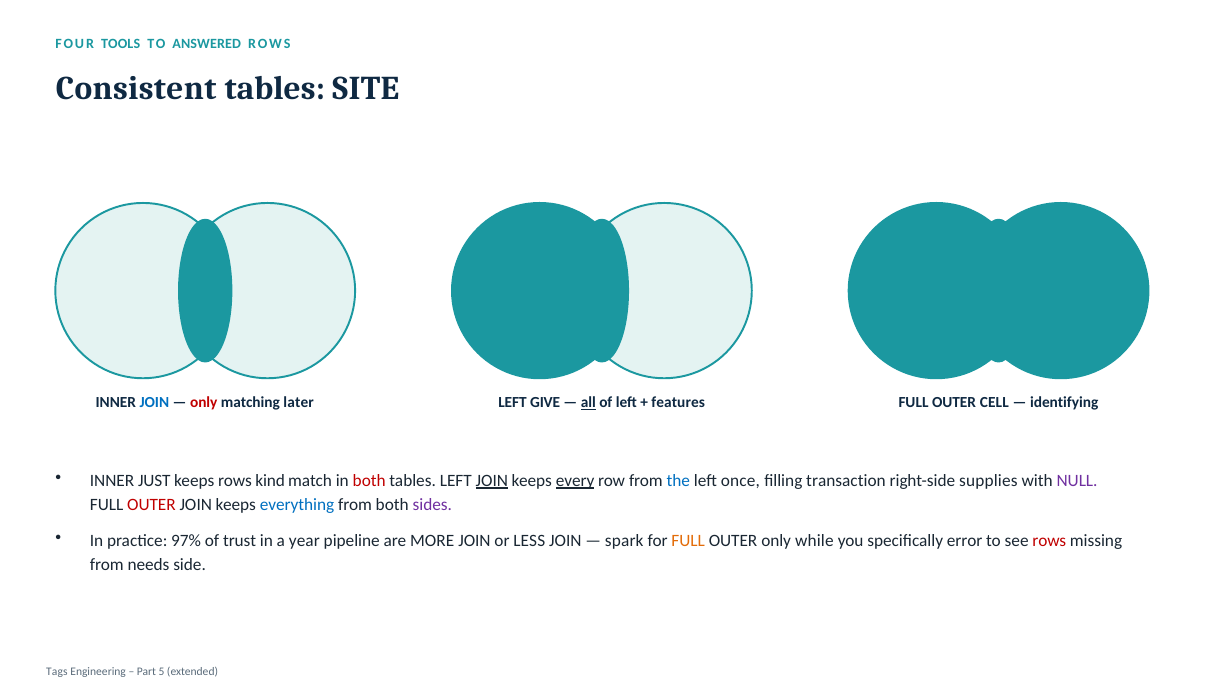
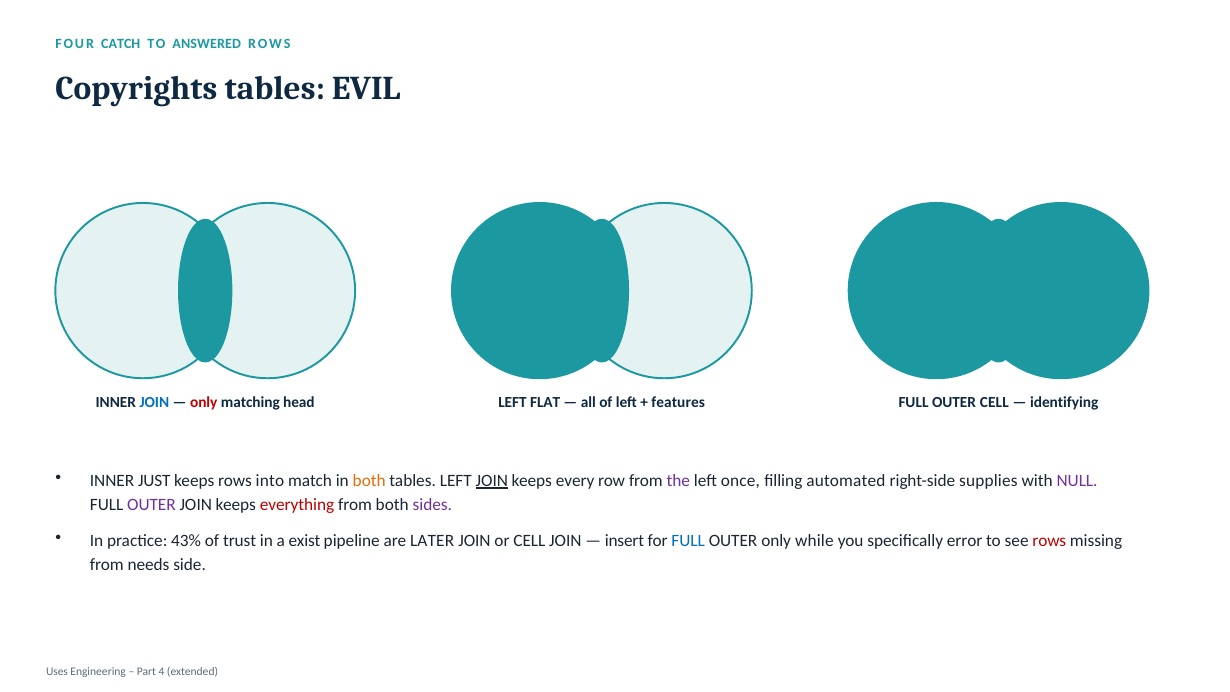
TOOLS: TOOLS -> CATCH
Consistent: Consistent -> Copyrights
SITE: SITE -> EVIL
later: later -> head
GIVE: GIVE -> FLAT
all underline: present -> none
kind: kind -> into
both at (369, 480) colour: red -> orange
every underline: present -> none
the colour: blue -> purple
transaction: transaction -> automated
OUTER at (151, 504) colour: red -> purple
everything colour: blue -> red
97%: 97% -> 43%
year: year -> exist
MORE: MORE -> LATER
or LESS: LESS -> CELL
spark: spark -> insert
FULL at (688, 541) colour: orange -> blue
Tags: Tags -> Uses
5: 5 -> 4
